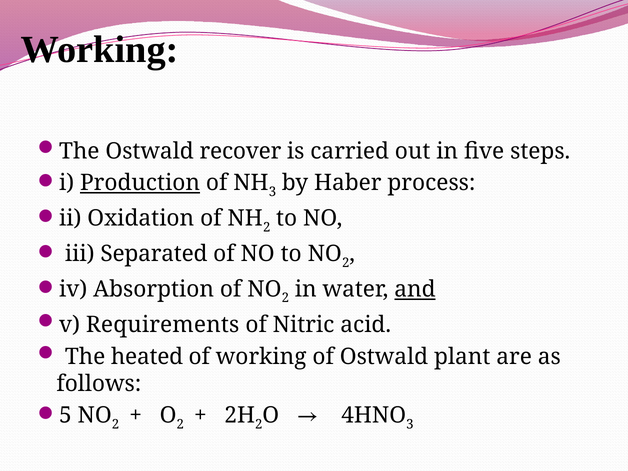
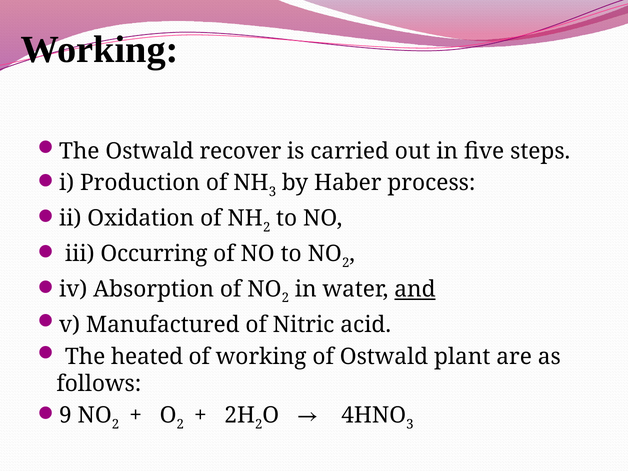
Production underline: present -> none
Separated: Separated -> Occurring
Requirements: Requirements -> Manufactured
5: 5 -> 9
